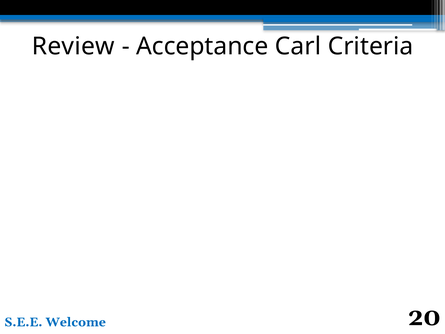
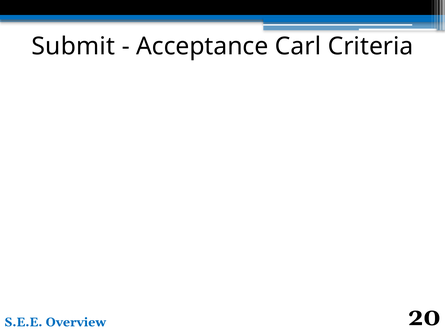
Review: Review -> Submit
Welcome: Welcome -> Overview
